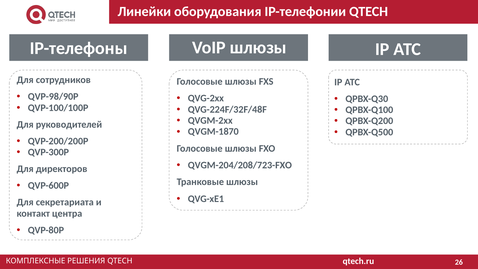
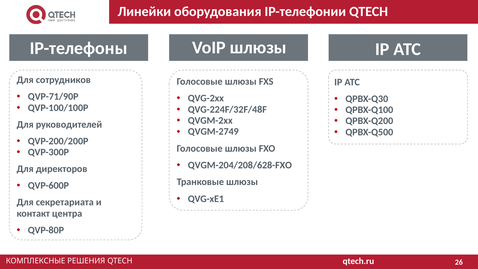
QVP-98/90P: QVP-98/90P -> QVP-71/90P
QVGM-1870: QVGM-1870 -> QVGM-2749
QVGM-204/208/723-FXO: QVGM-204/208/723-FXO -> QVGM-204/208/628-FXO
